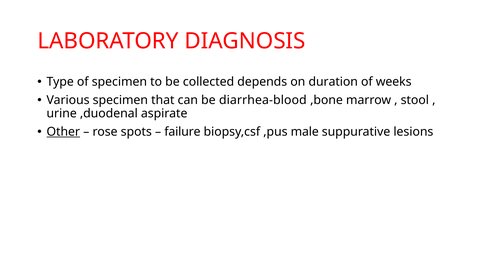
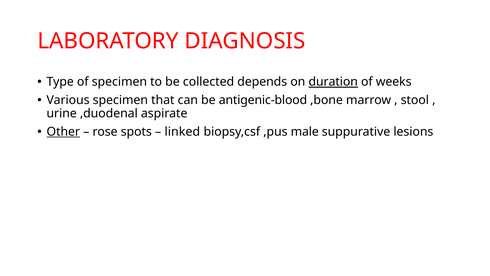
duration underline: none -> present
diarrhea-blood: diarrhea-blood -> antigenic-blood
failure: failure -> linked
